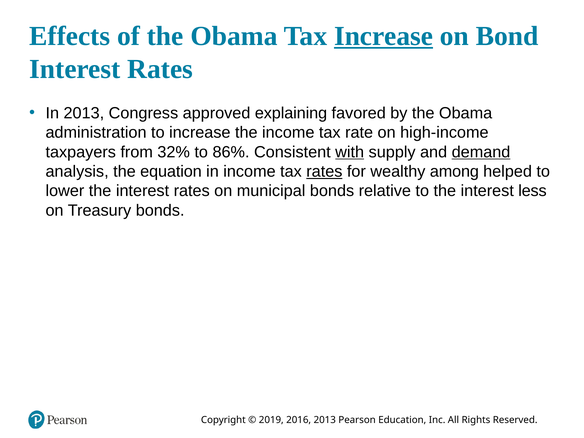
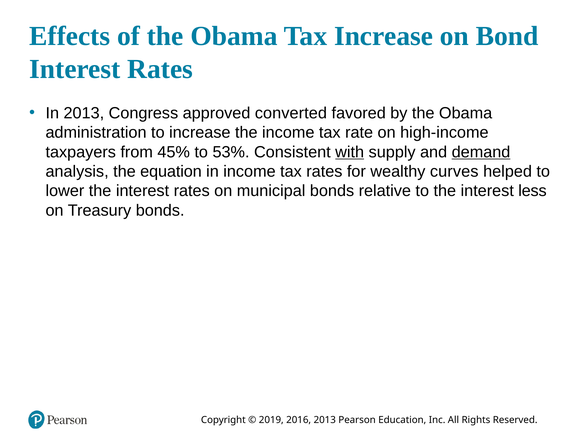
Increase at (384, 36) underline: present -> none
explaining: explaining -> converted
32%: 32% -> 45%
86%: 86% -> 53%
rates at (324, 171) underline: present -> none
among: among -> curves
